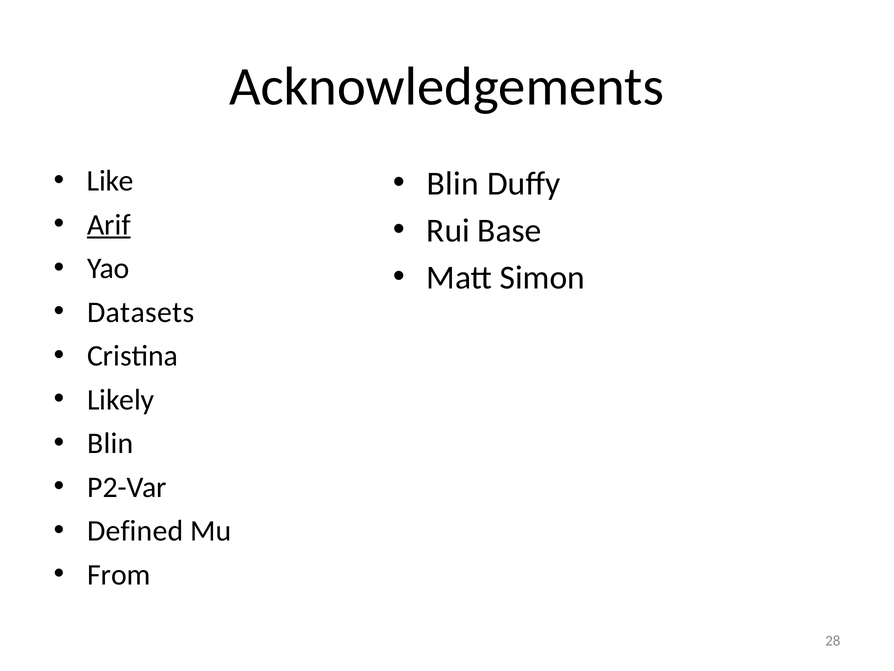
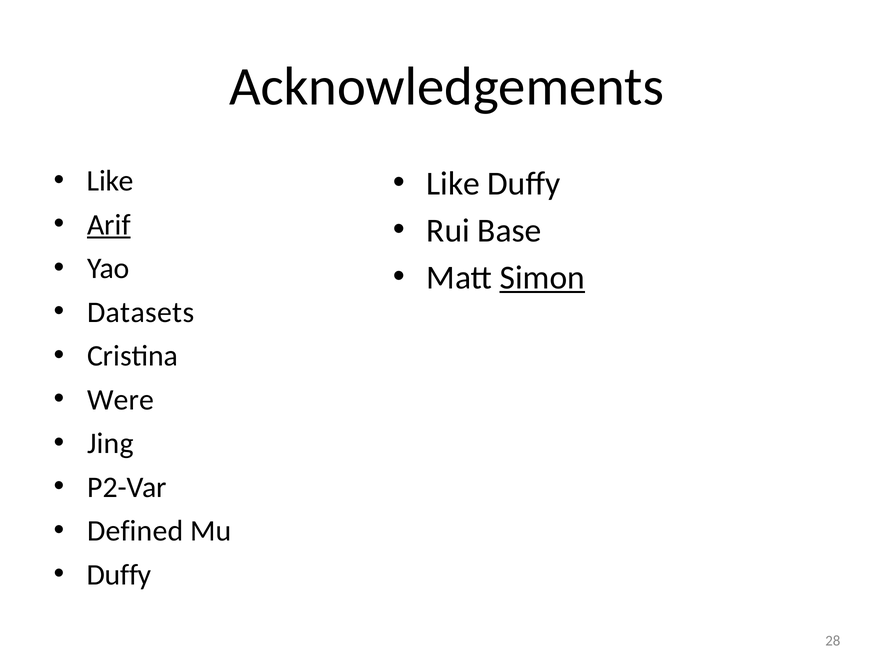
Blin at (453, 183): Blin -> Like
Simon underline: none -> present
Likely: Likely -> Were
Blin at (110, 443): Blin -> Jing
From at (119, 574): From -> Duffy
